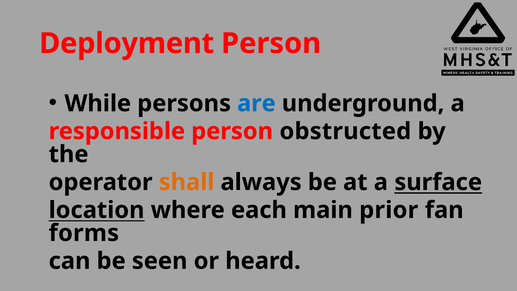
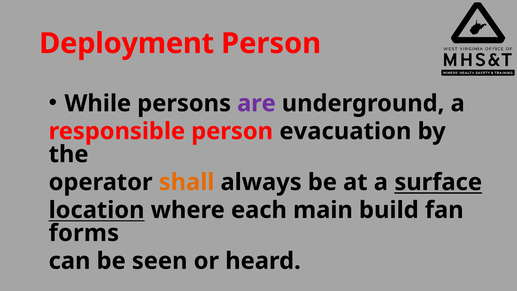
are colour: blue -> purple
obstructed: obstructed -> evacuation
prior: prior -> build
